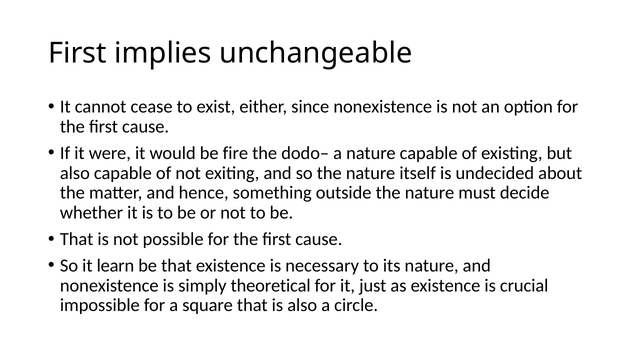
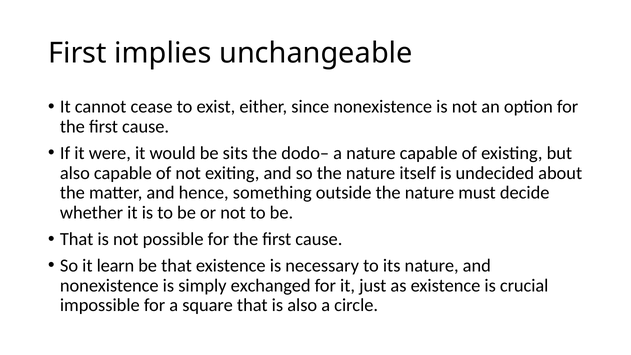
fire: fire -> sits
theoretical: theoretical -> exchanged
